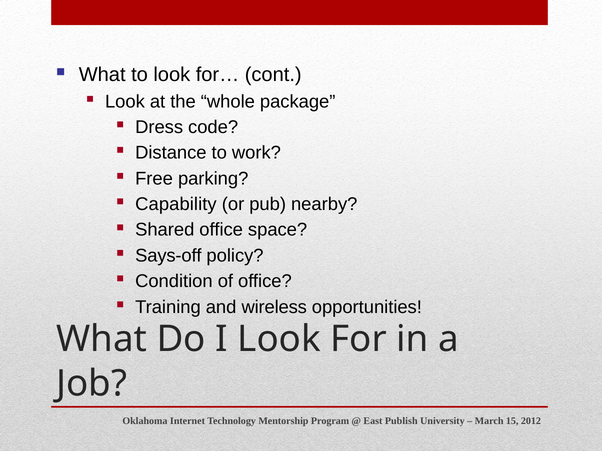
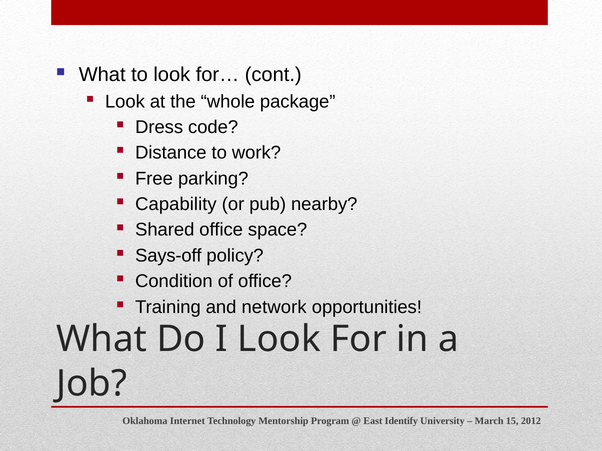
wireless: wireless -> network
Publish: Publish -> Identify
